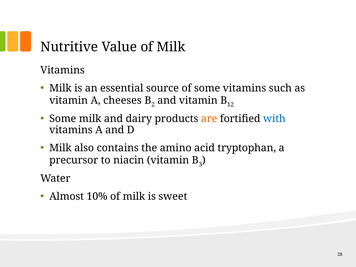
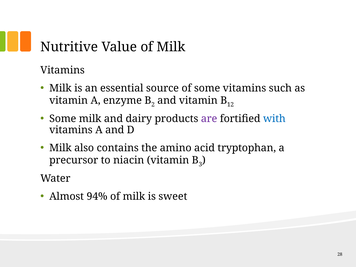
cheeses: cheeses -> enzyme
are colour: orange -> purple
10%: 10% -> 94%
